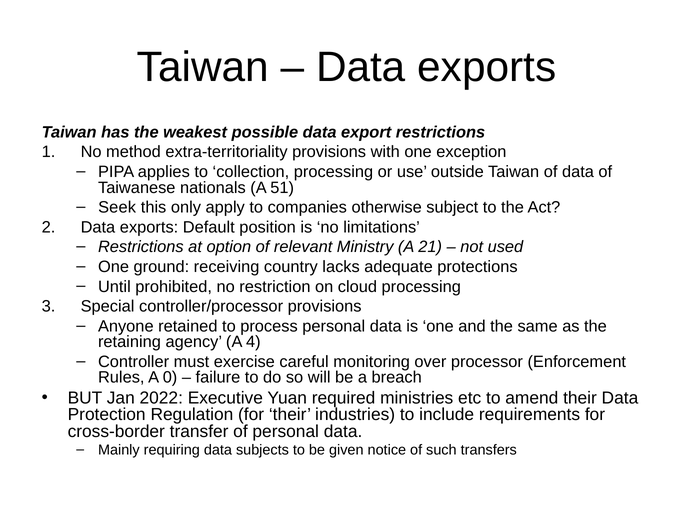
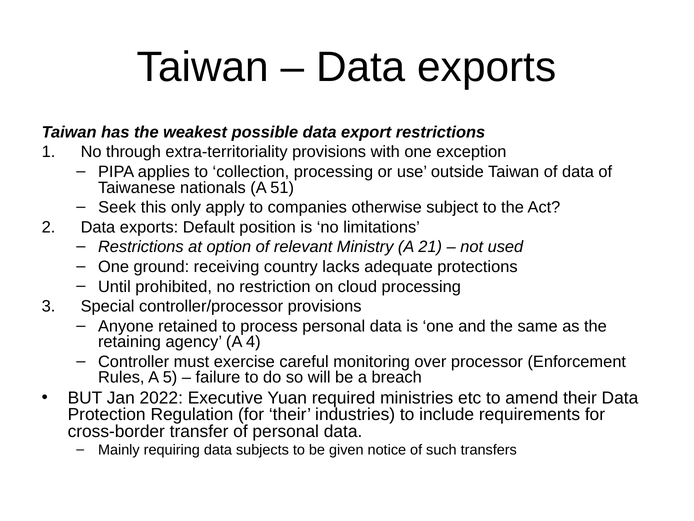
method: method -> through
0: 0 -> 5
